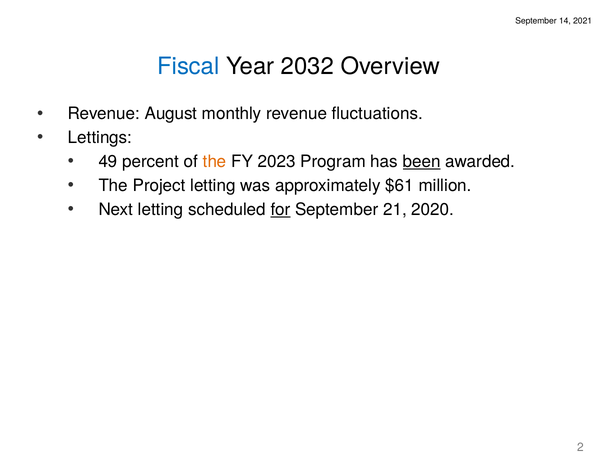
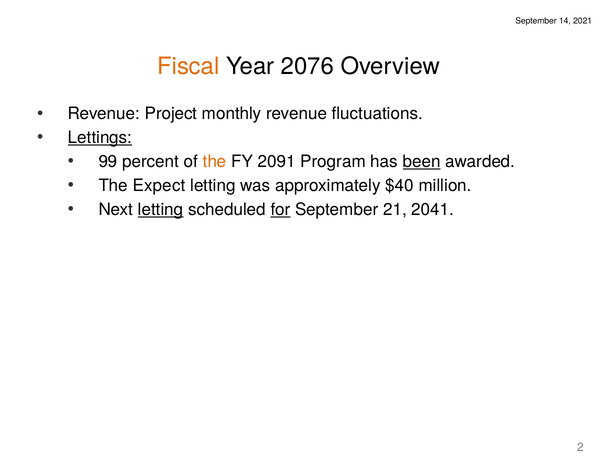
Fiscal colour: blue -> orange
2032: 2032 -> 2076
August: August -> Project
Lettings underline: none -> present
49: 49 -> 99
2023: 2023 -> 2091
Project: Project -> Expect
$61: $61 -> $40
letting at (161, 209) underline: none -> present
2020: 2020 -> 2041
